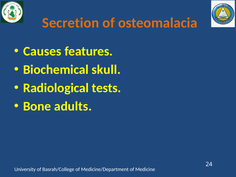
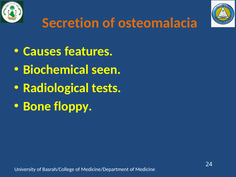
skull: skull -> seen
adults: adults -> floppy
